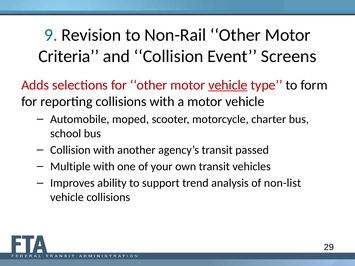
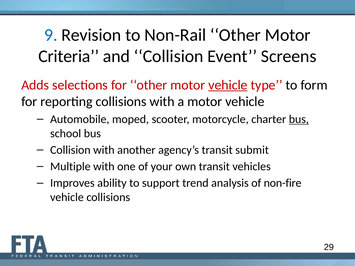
bus at (299, 119) underline: none -> present
passed: passed -> submit
non-list: non-list -> non-fire
